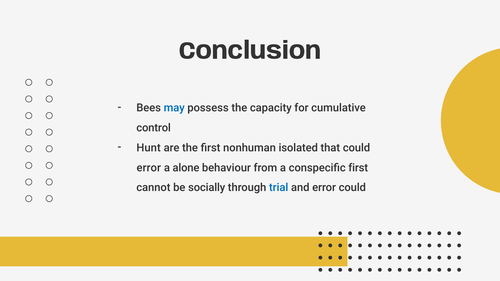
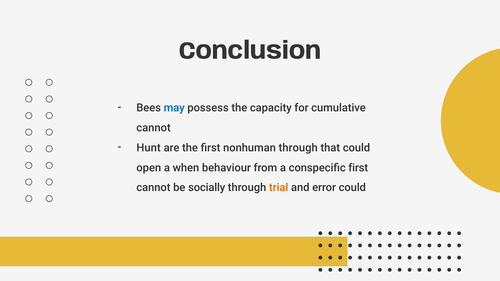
control at (154, 128): control -> cannot
nonhuman isolated: isolated -> through
error at (149, 168): error -> open
alone: alone -> when
trial colour: blue -> orange
